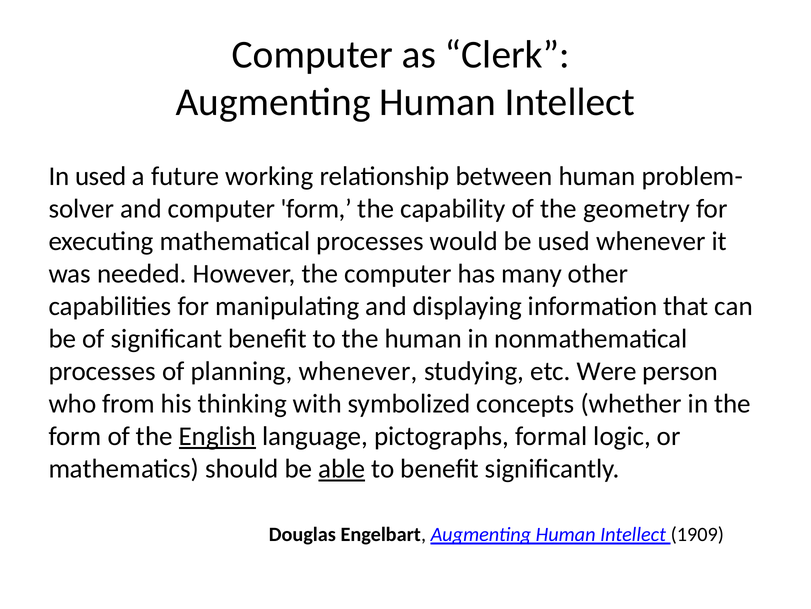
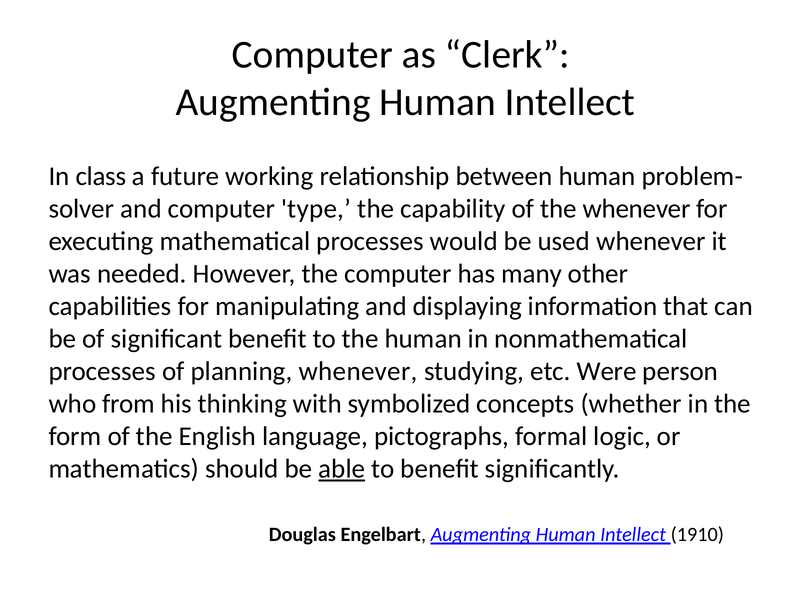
In used: used -> class
computer form: form -> type
the geometry: geometry -> whenever
English underline: present -> none
1909: 1909 -> 1910
